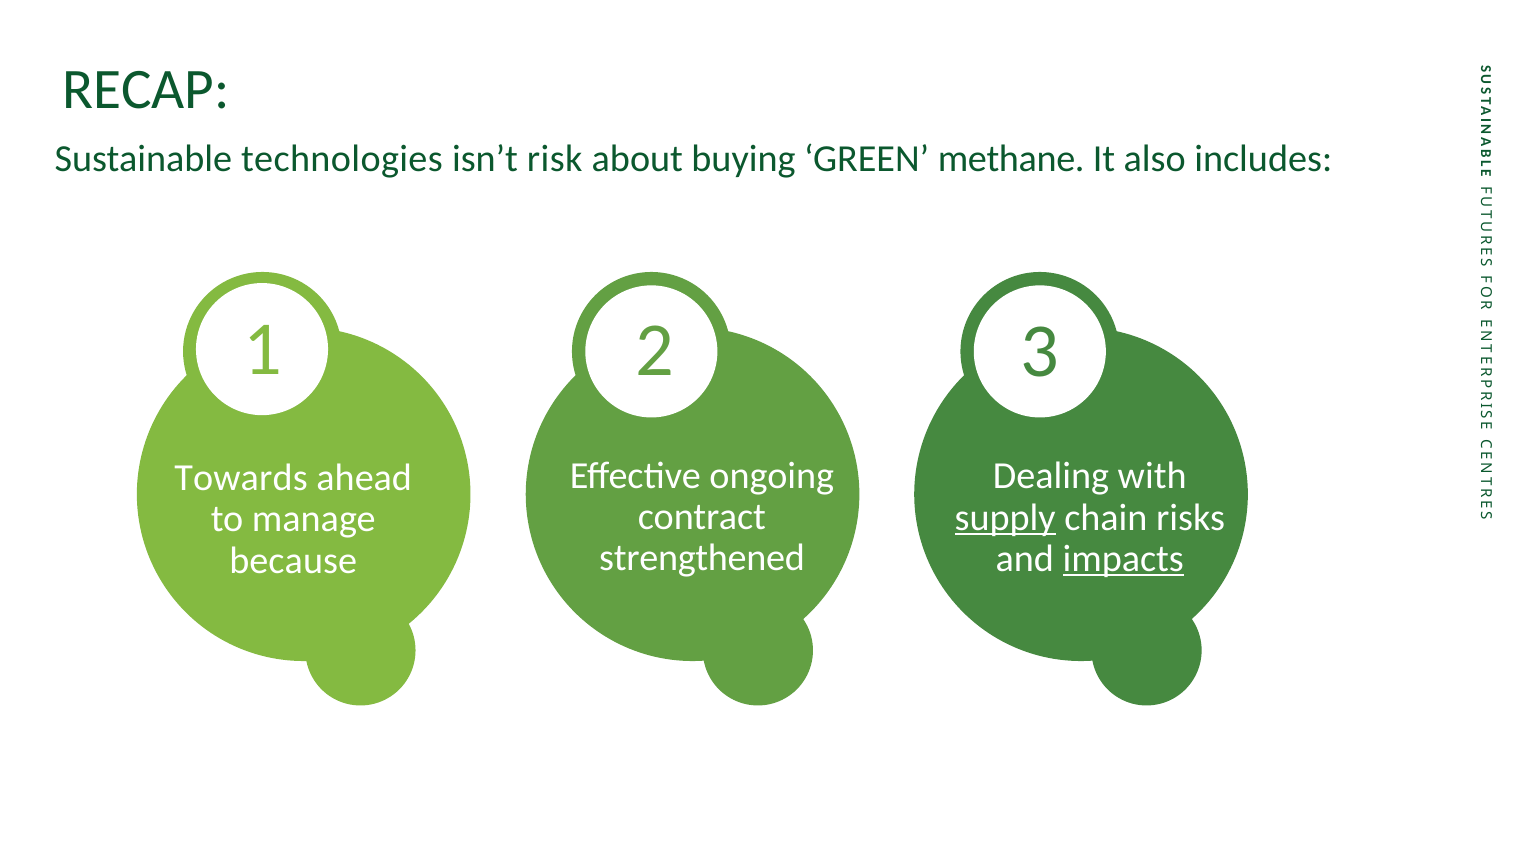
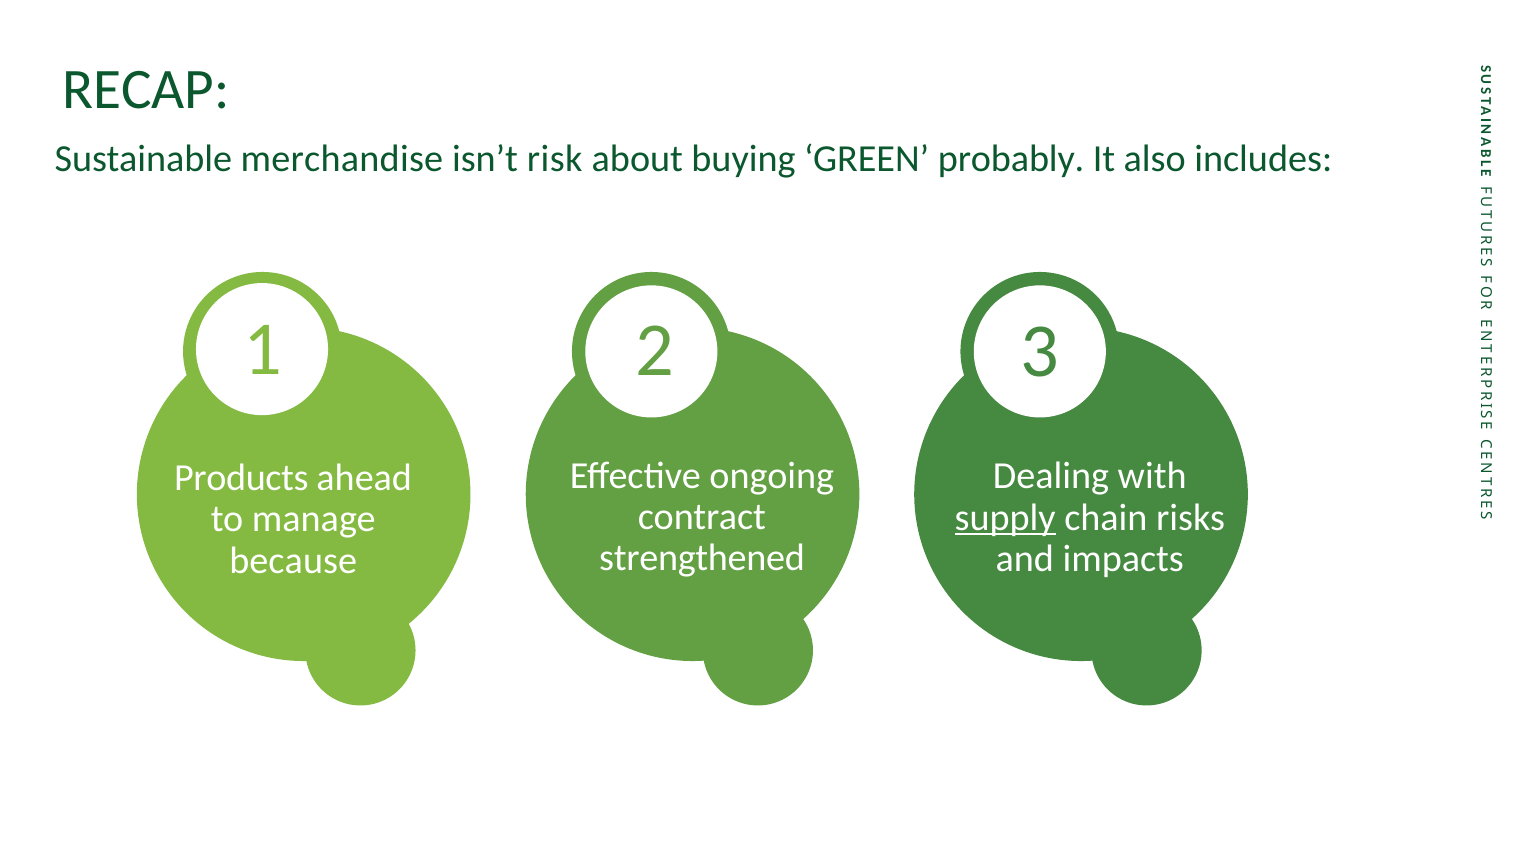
technologies: technologies -> merchandise
methane: methane -> probably
Towards: Towards -> Products
impacts underline: present -> none
